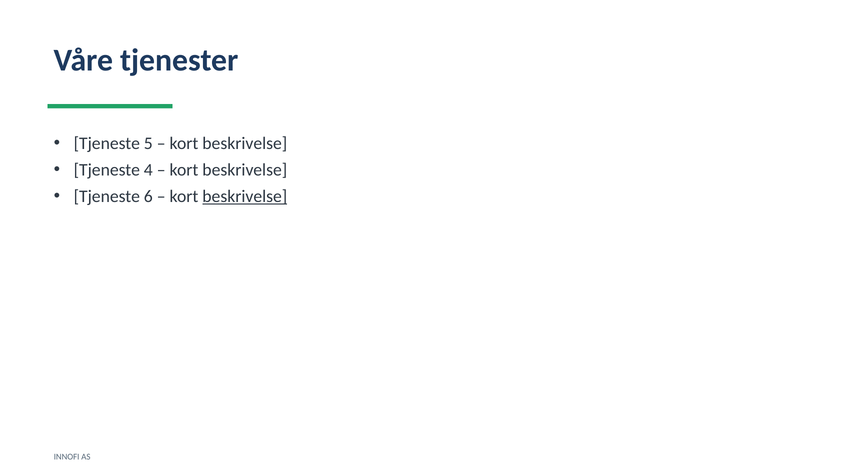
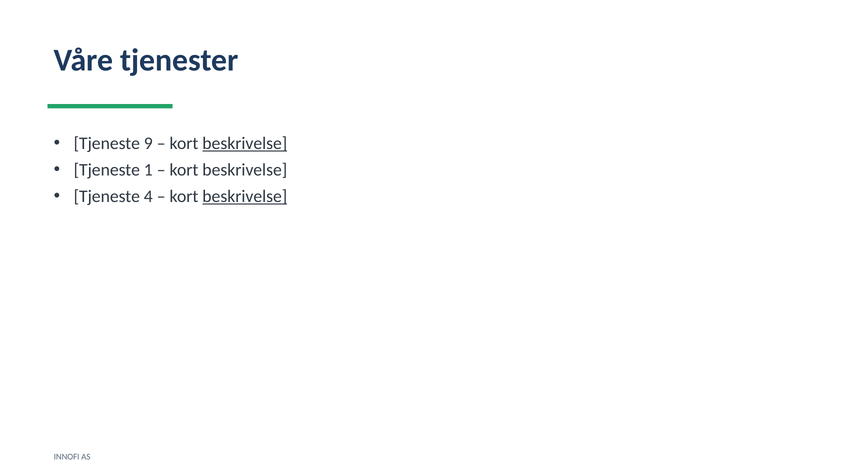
5: 5 -> 9
beskrivelse at (245, 143) underline: none -> present
4: 4 -> 1
6: 6 -> 4
